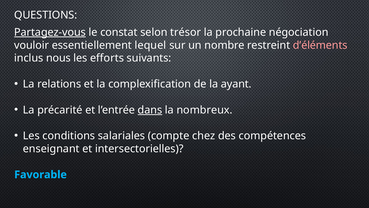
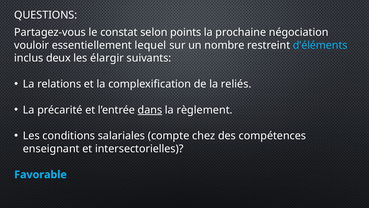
Partagez-vous underline: present -> none
trésor: trésor -> points
d’éléments colour: pink -> light blue
nous: nous -> deux
efforts: efforts -> élargir
ayant: ayant -> reliés
nombreux: nombreux -> règlement
